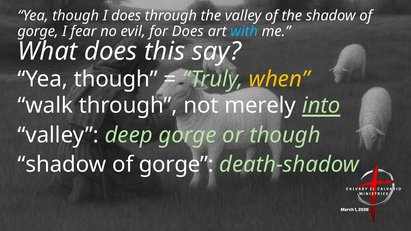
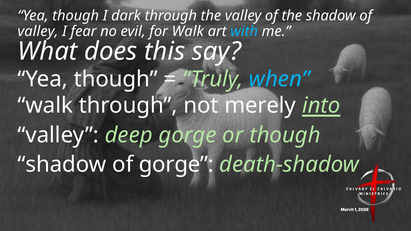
I does: does -> dark
gorge at (38, 31): gorge -> valley
for Does: Does -> Walk
when colour: yellow -> light blue
